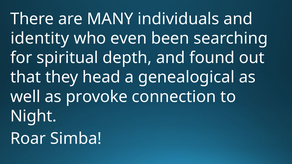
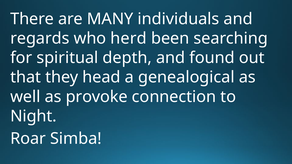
identity: identity -> regards
even: even -> herd
